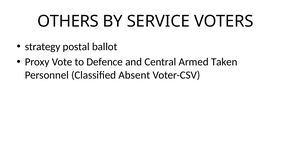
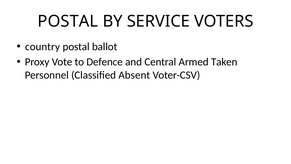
OTHERS at (68, 21): OTHERS -> POSTAL
strategy: strategy -> country
